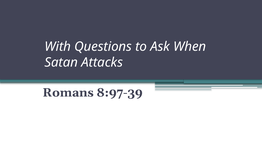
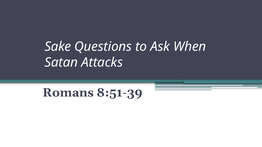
With: With -> Sake
8:97-39: 8:97-39 -> 8:51-39
